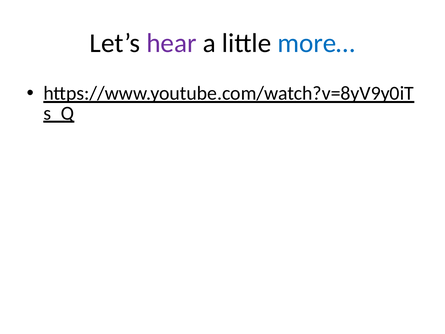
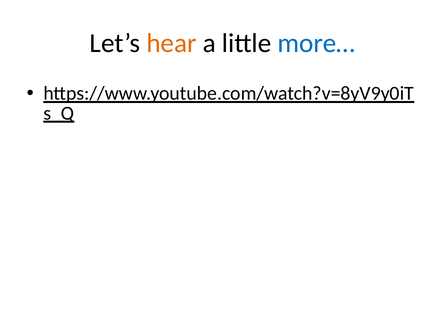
hear colour: purple -> orange
